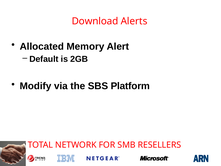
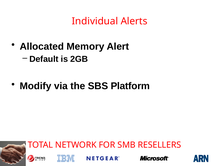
Download: Download -> Individual
